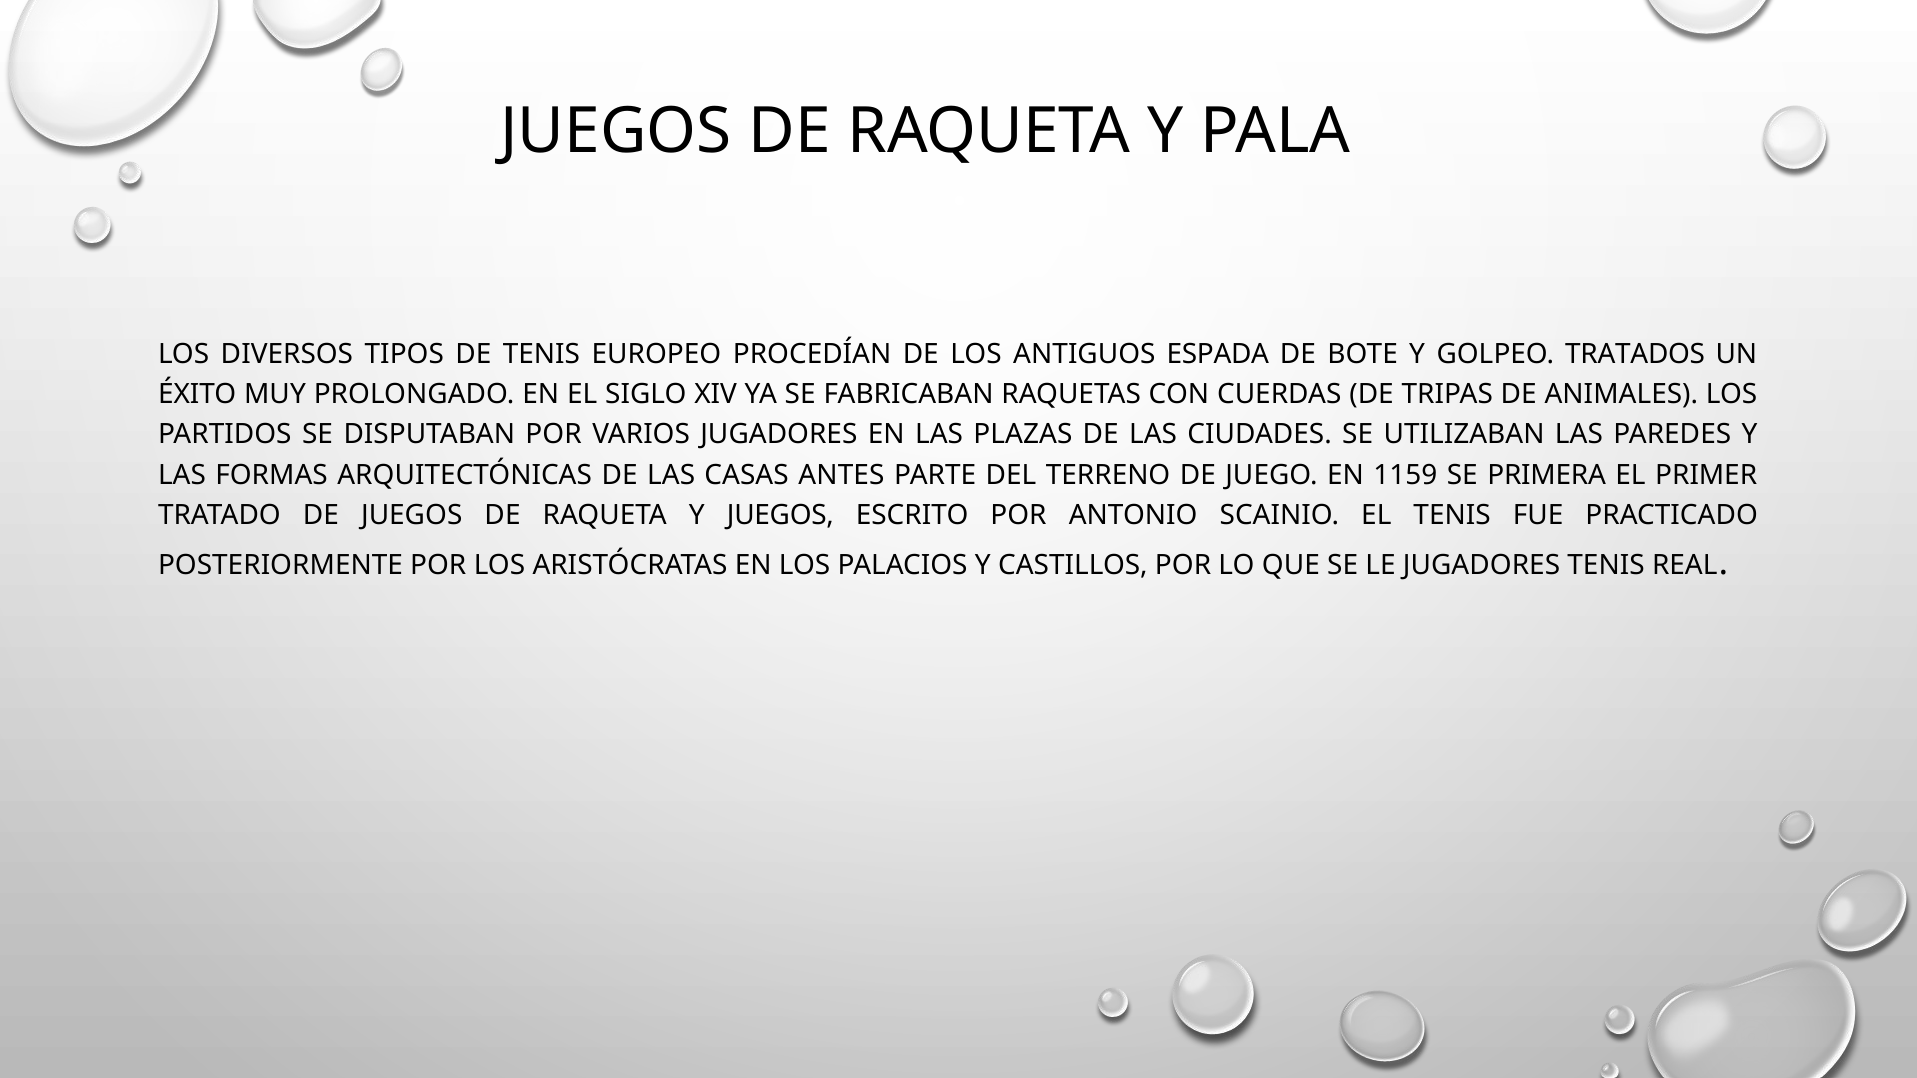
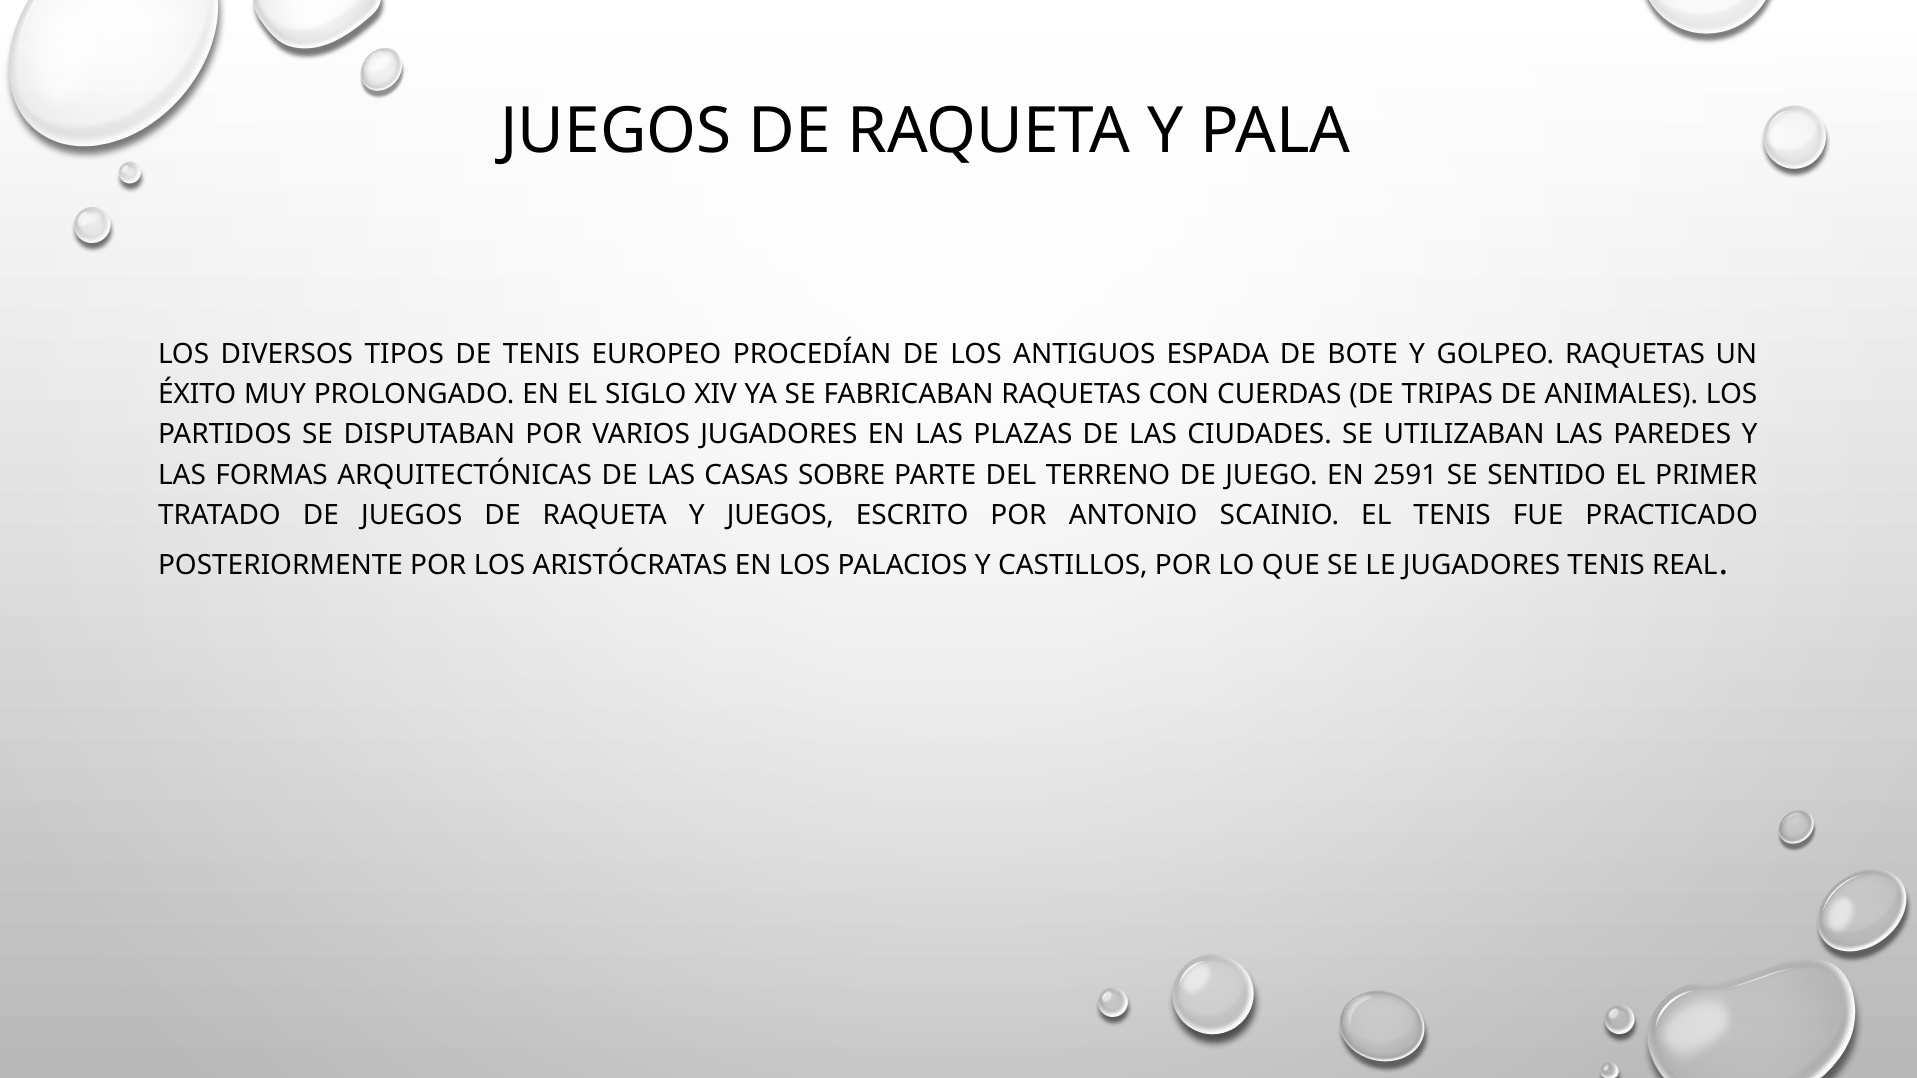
GOLPEO TRATADOS: TRATADOS -> RAQUETAS
ANTES: ANTES -> SOBRE
1159: 1159 -> 2591
PRIMERA: PRIMERA -> SENTIDO
